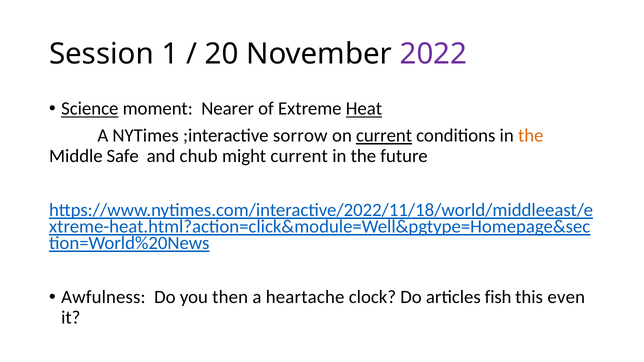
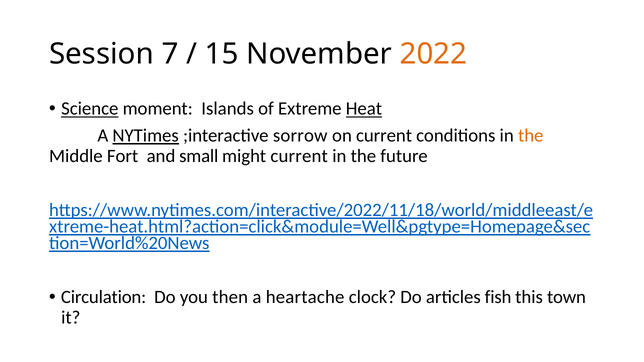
1: 1 -> 7
20: 20 -> 15
2022 colour: purple -> orange
Nearer: Nearer -> Islands
NYTimes underline: none -> present
current at (384, 136) underline: present -> none
Safe: Safe -> Fort
chub: chub -> small
Awfulness: Awfulness -> Circulation
even: even -> town
